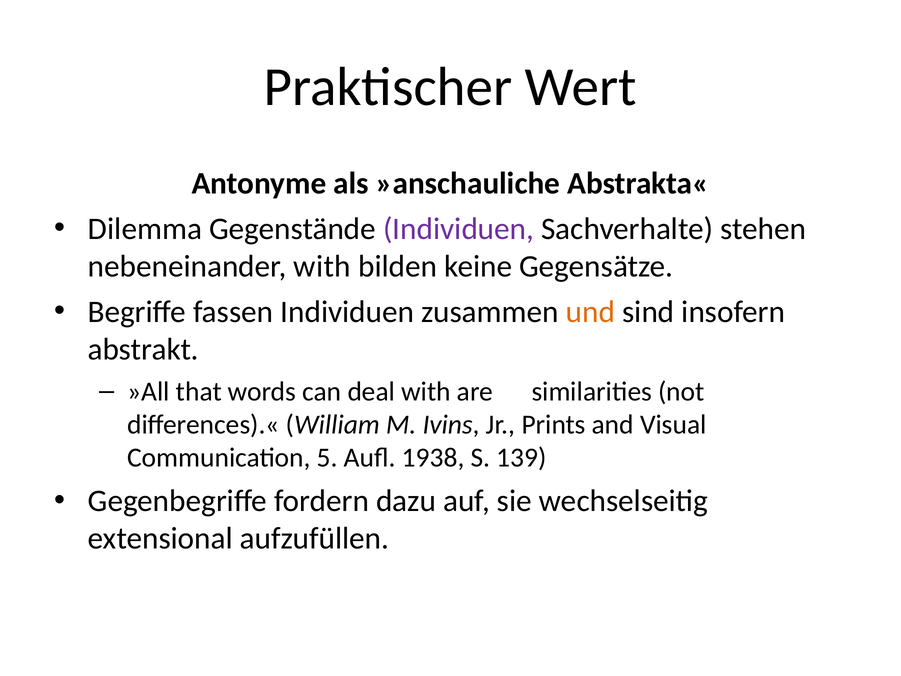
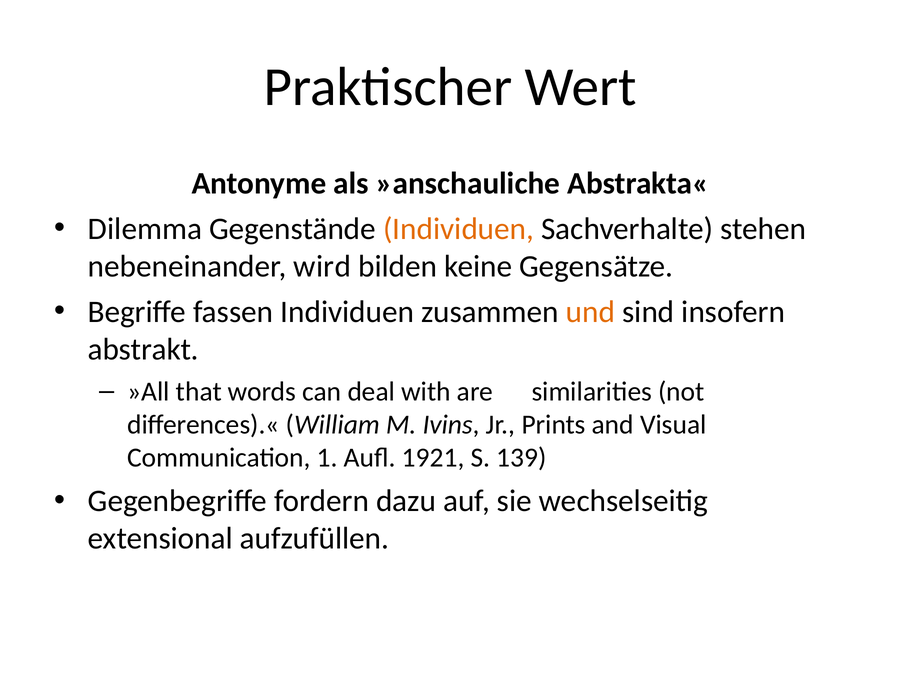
Individuen at (459, 229) colour: purple -> orange
nebeneinander with: with -> wird
5: 5 -> 1
1938: 1938 -> 1921
